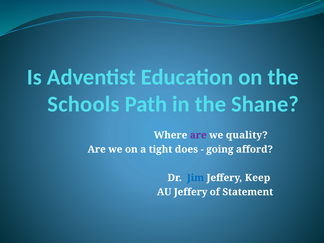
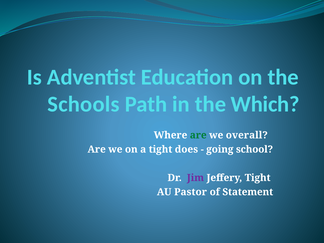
Shane: Shane -> Which
are at (198, 135) colour: purple -> green
quality: quality -> overall
afford: afford -> school
Jim colour: blue -> purple
Jeffery Keep: Keep -> Tight
AU Jeffery: Jeffery -> Pastor
